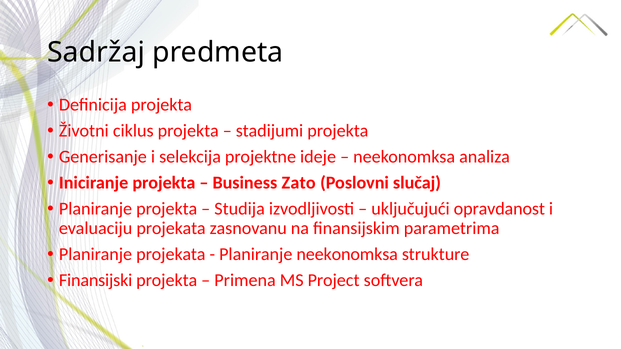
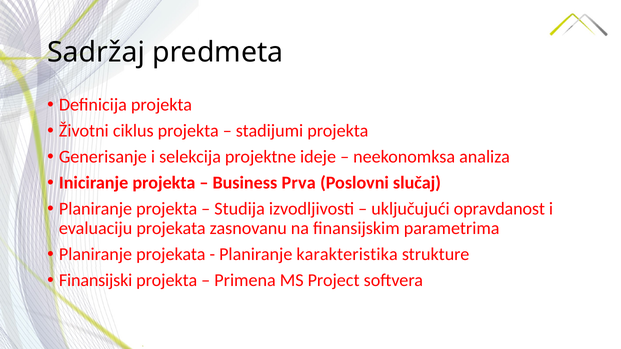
Zato: Zato -> Prva
Planiranje neekonomksa: neekonomksa -> karakteristika
